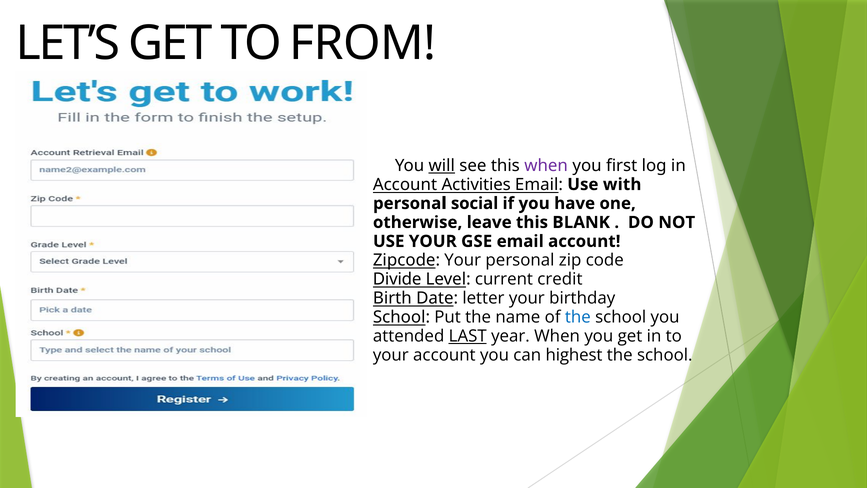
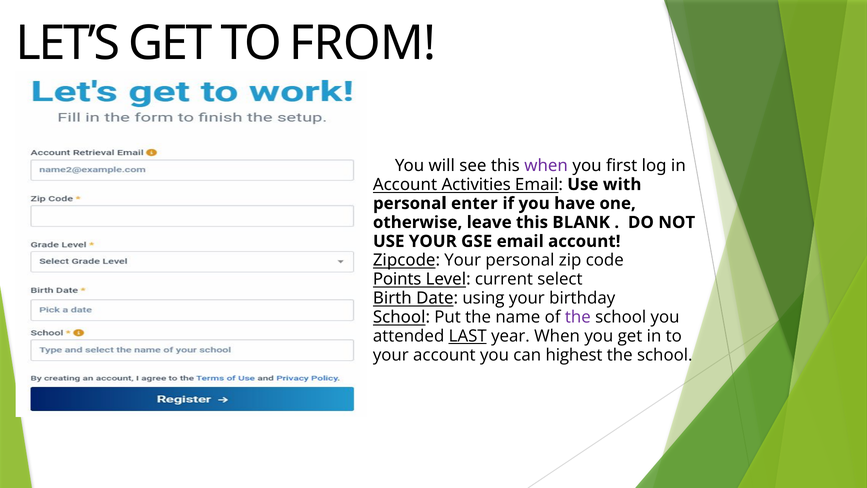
will underline: present -> none
social: social -> enter
Divide: Divide -> Points
credit: credit -> select
letter: letter -> using
the at (578, 317) colour: blue -> purple
